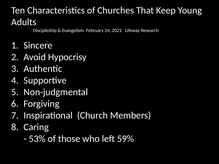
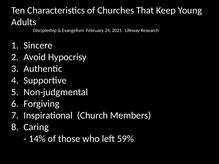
53%: 53% -> 14%
